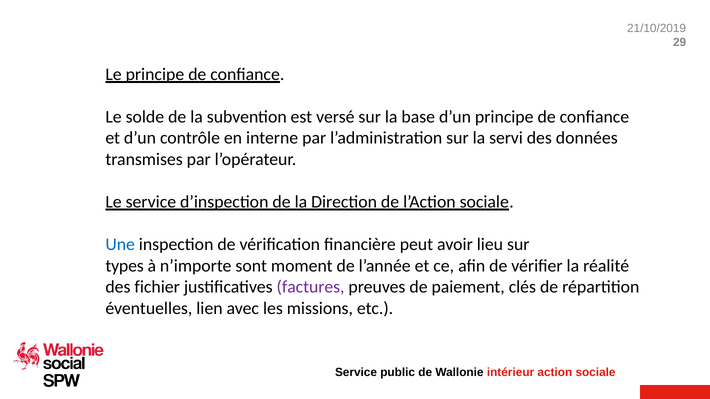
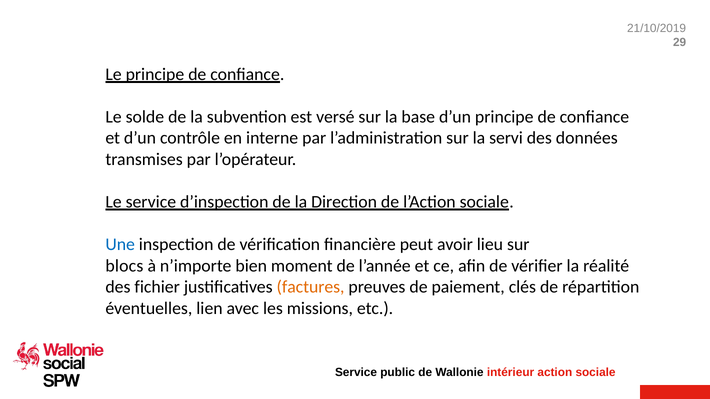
types: types -> blocs
sont: sont -> bien
factures colour: purple -> orange
